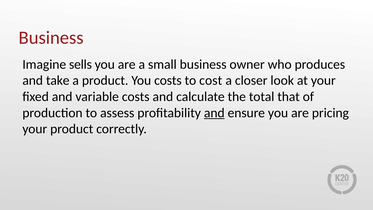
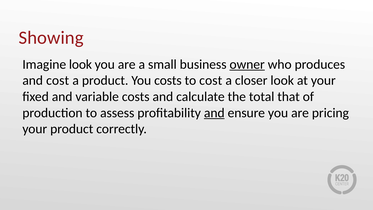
Business at (51, 38): Business -> Showing
Imagine sells: sells -> look
owner underline: none -> present
and take: take -> cost
